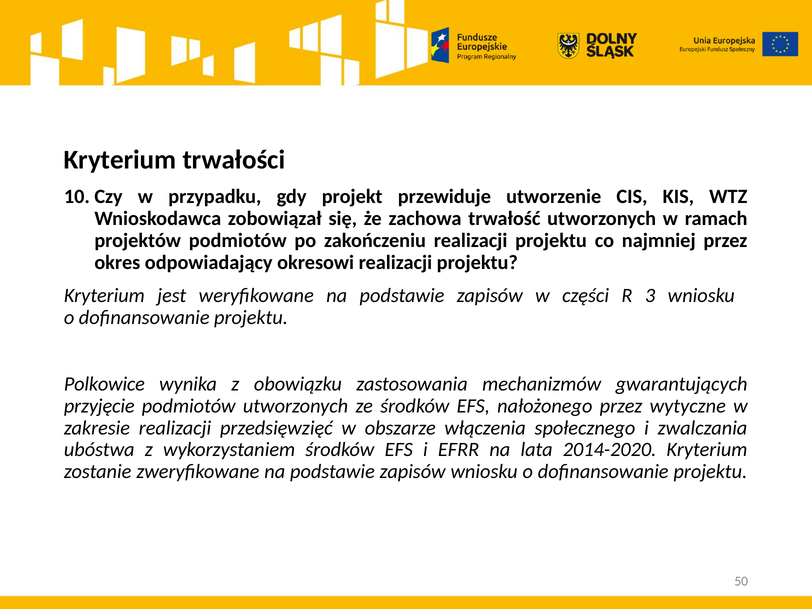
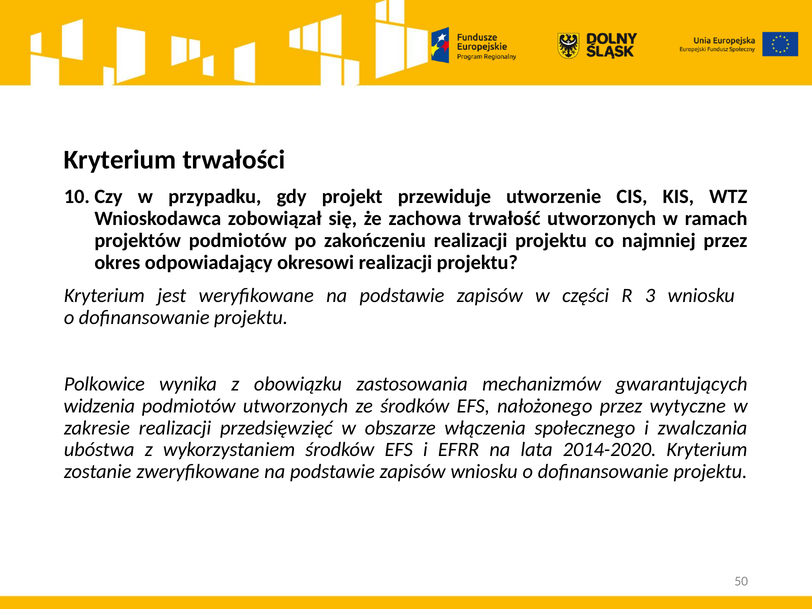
przyjęcie: przyjęcie -> widzenia
